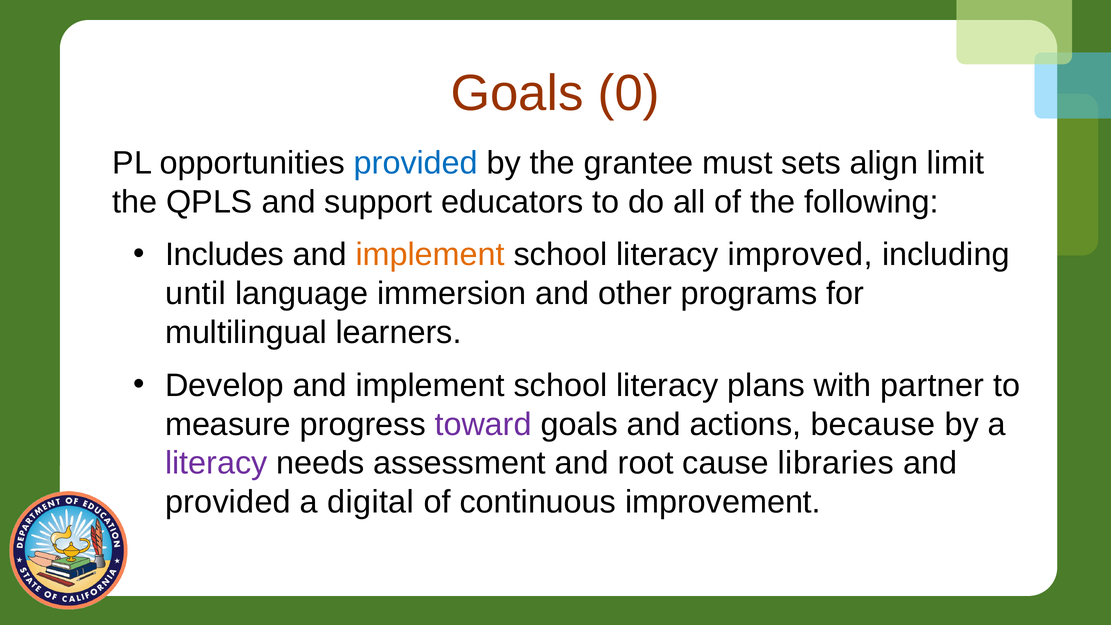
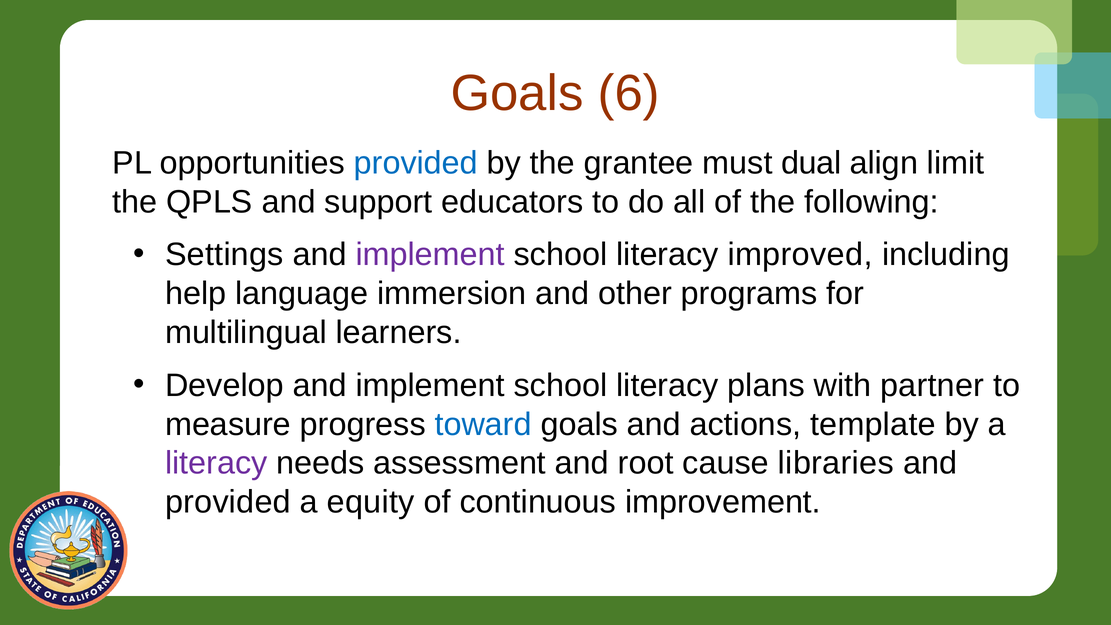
0: 0 -> 6
sets: sets -> dual
Includes: Includes -> Settings
implement at (430, 255) colour: orange -> purple
until: until -> help
toward colour: purple -> blue
because: because -> template
digital: digital -> equity
